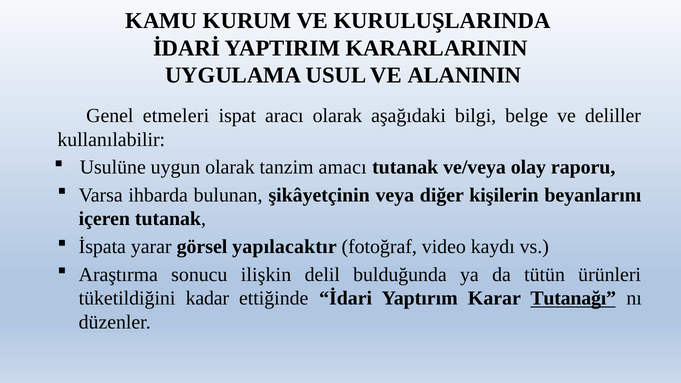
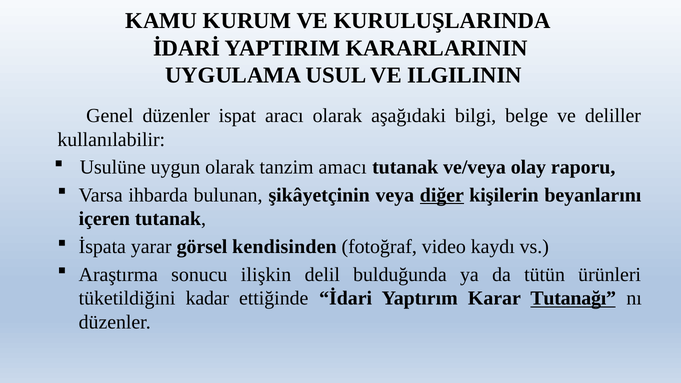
ALANININ: ALANININ -> ILGILININ
Genel etmeleri: etmeleri -> düzenler
diğer underline: none -> present
yapılacaktır: yapılacaktır -> kendisinden
